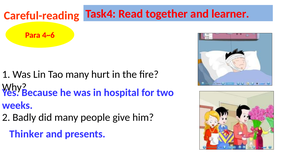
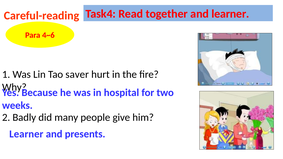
Tao many: many -> saver
Thinker at (26, 134): Thinker -> Learner
